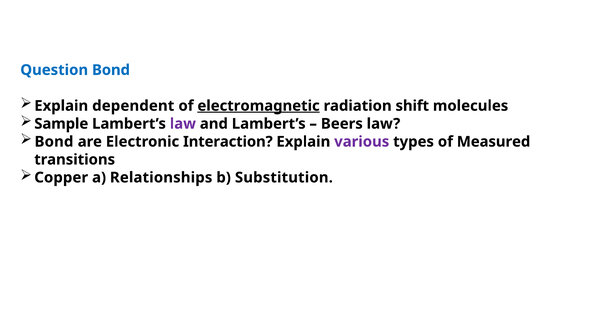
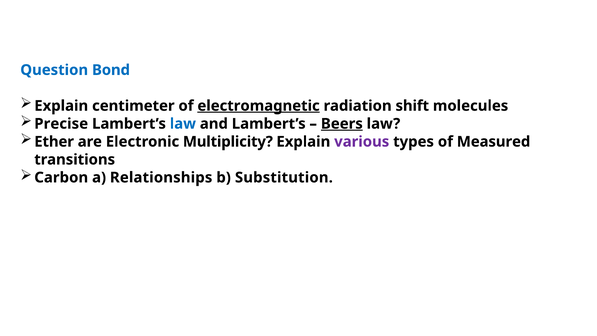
dependent: dependent -> centimeter
Sample: Sample -> Precise
law at (183, 124) colour: purple -> blue
Beers underline: none -> present
Bond at (54, 142): Bond -> Ether
Interaction: Interaction -> Multiplicity
Copper: Copper -> Carbon
